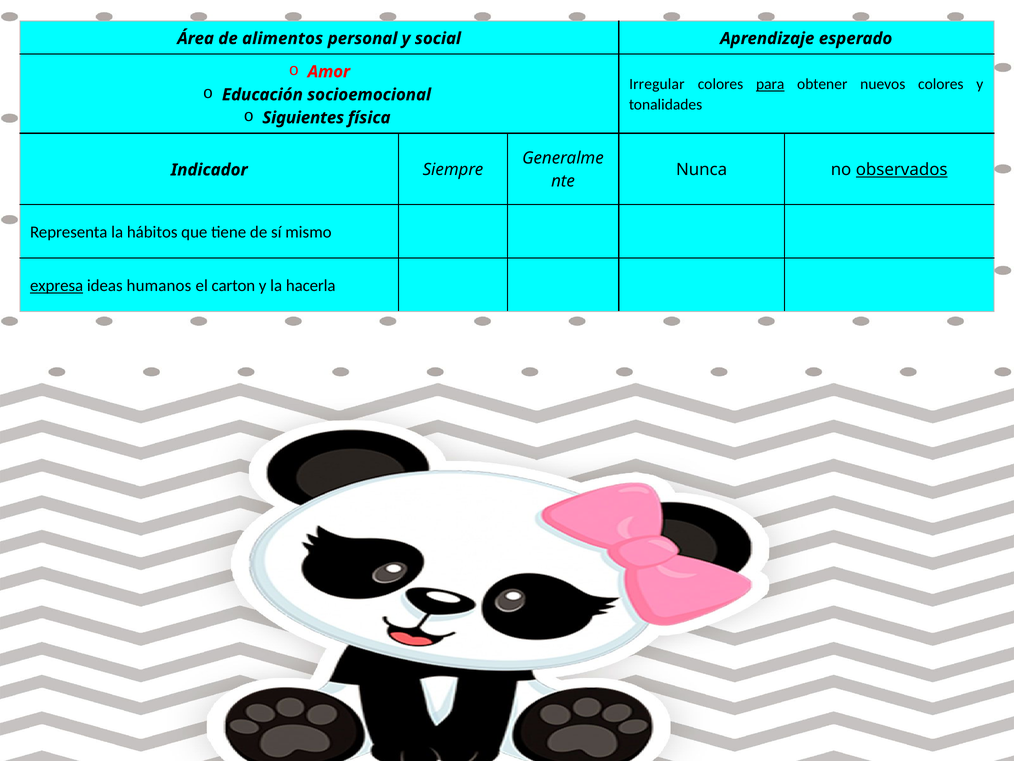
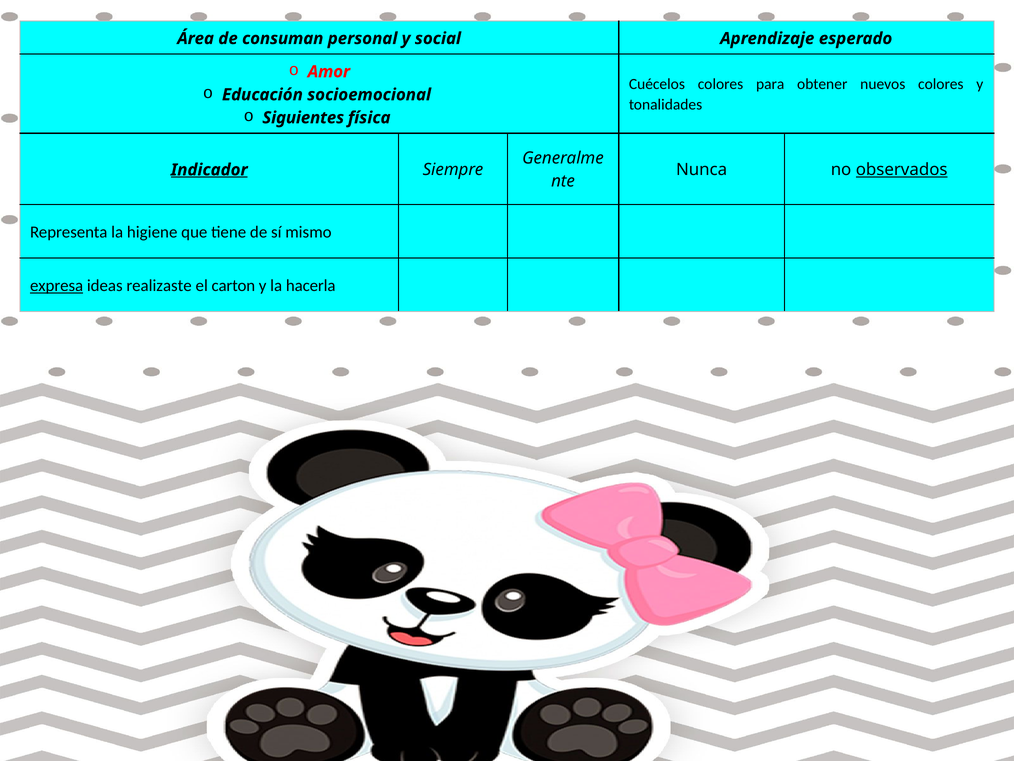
alimentos: alimentos -> consuman
Irregular: Irregular -> Cuécelos
para underline: present -> none
Indicador underline: none -> present
hábitos: hábitos -> higiene
humanos: humanos -> realizaste
